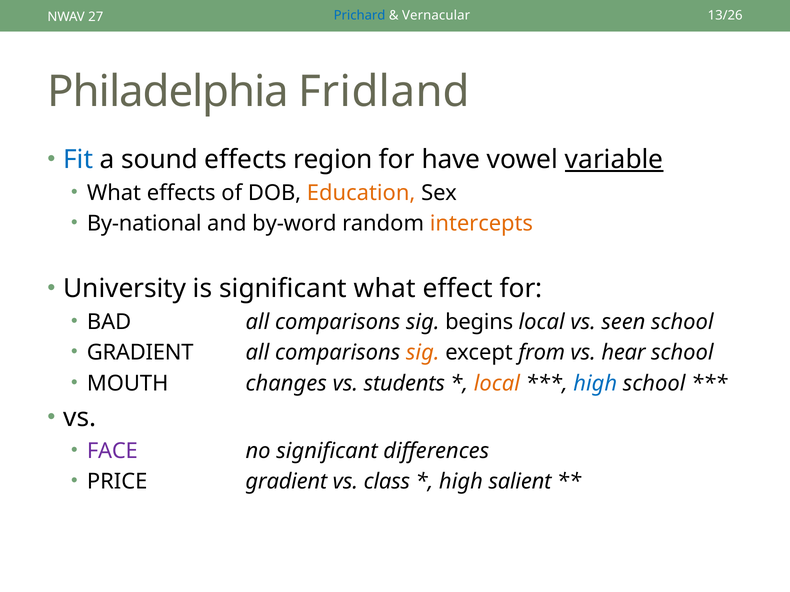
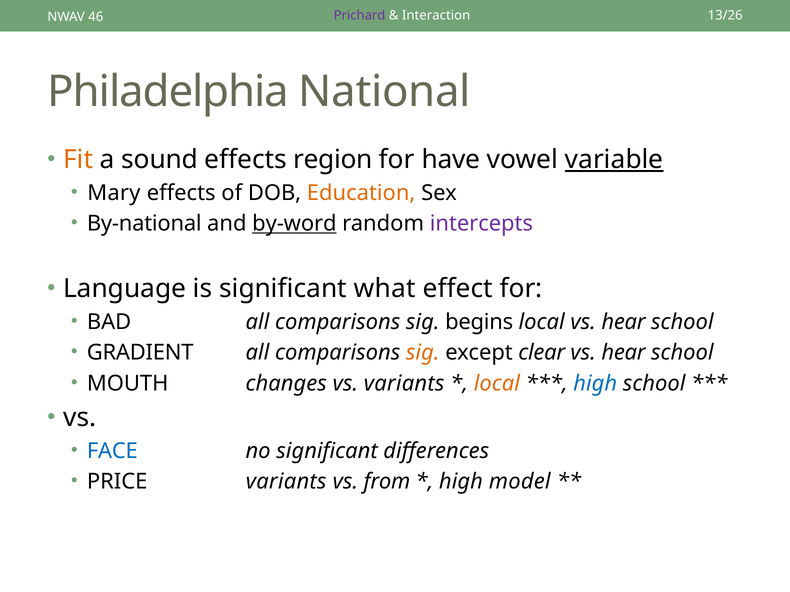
Prichard colour: blue -> purple
Vernacular: Vernacular -> Interaction
27: 27 -> 46
Fridland: Fridland -> National
Fit colour: blue -> orange
What at (114, 193): What -> Mary
by-word underline: none -> present
intercepts colour: orange -> purple
University: University -> Language
local vs seen: seen -> hear
from: from -> clear
vs students: students -> variants
FACE colour: purple -> blue
PRICE gradient: gradient -> variants
class: class -> from
salient: salient -> model
